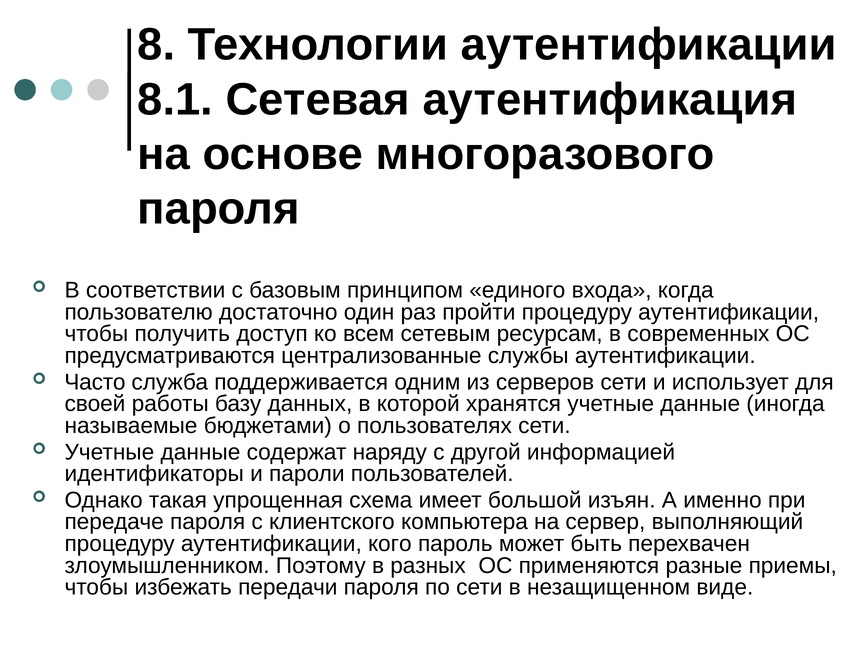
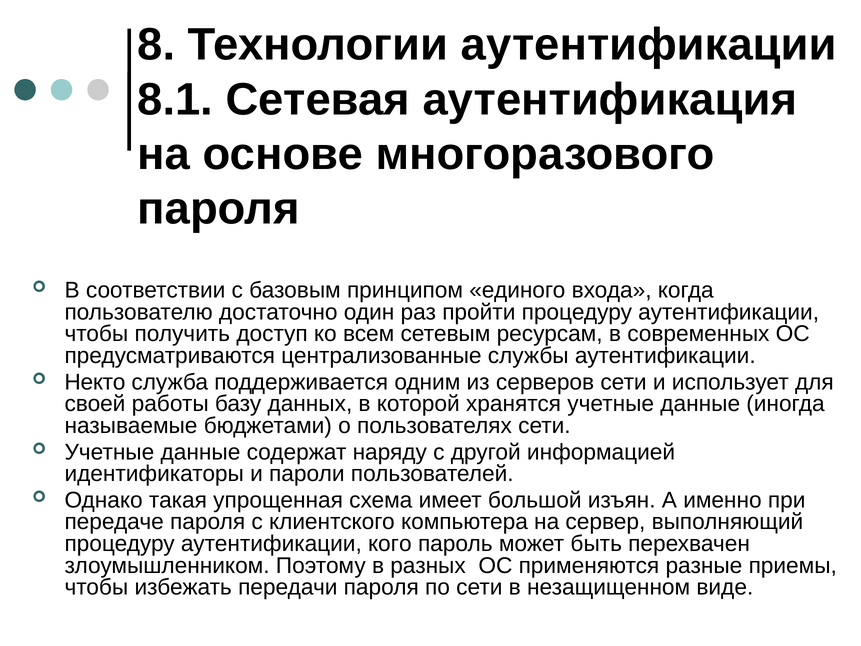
Часто: Часто -> Некто
